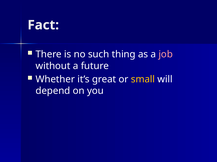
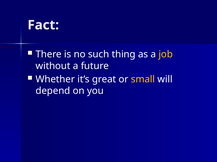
job colour: pink -> yellow
